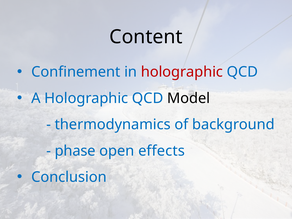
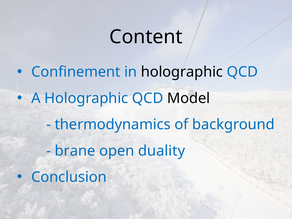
holographic at (182, 72) colour: red -> black
phase: phase -> brane
effects: effects -> duality
